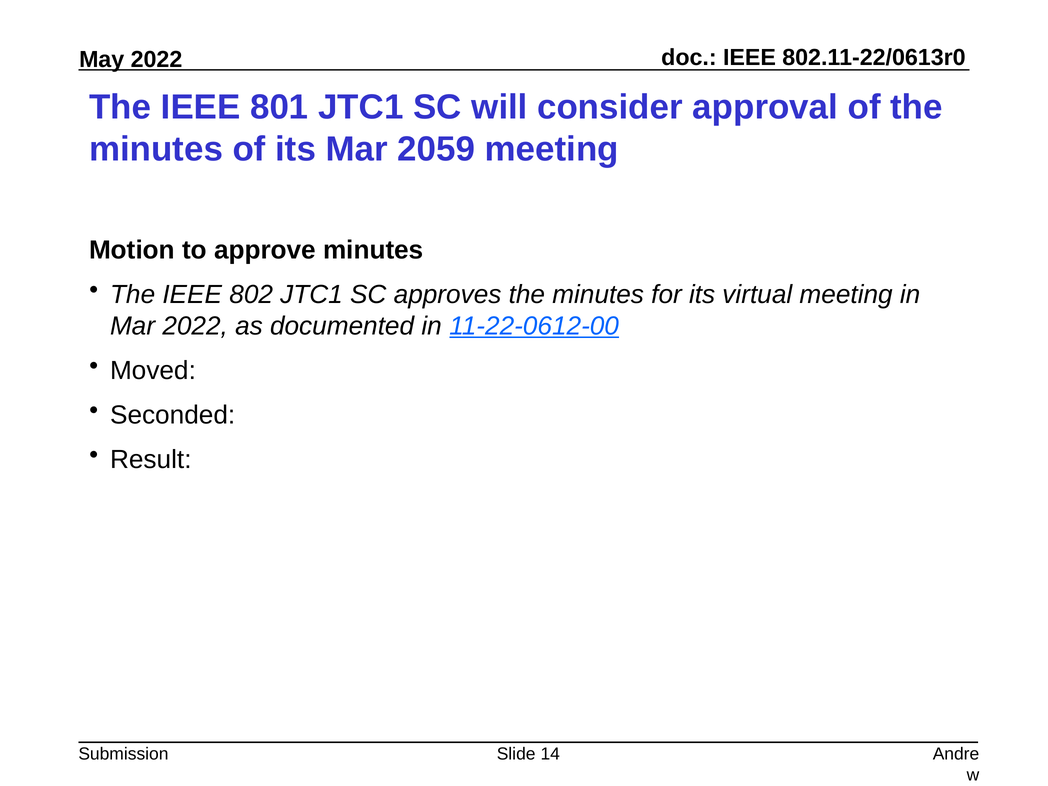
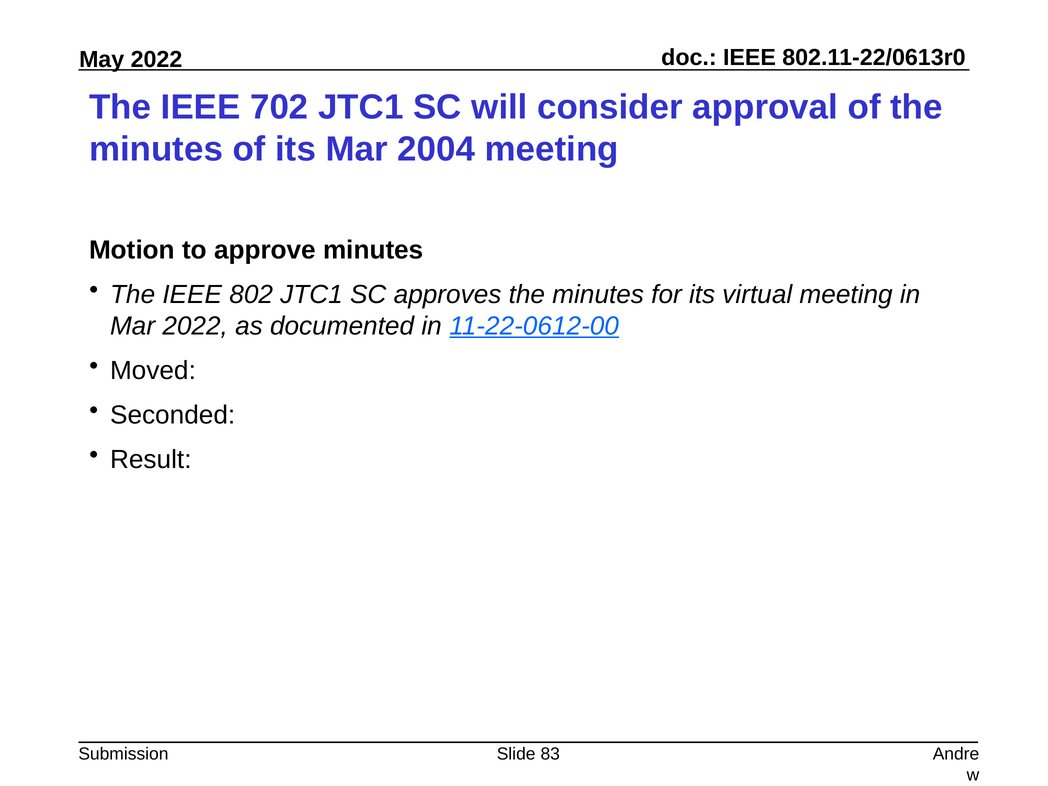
801: 801 -> 702
2059: 2059 -> 2004
14: 14 -> 83
